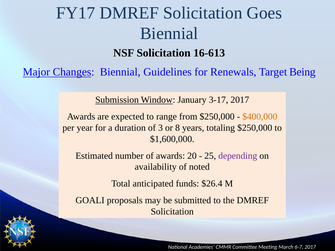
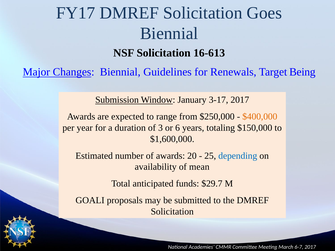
8: 8 -> 6
totaling $250,000: $250,000 -> $150,000
depending colour: purple -> blue
noted: noted -> mean
$26.4: $26.4 -> $29.7
